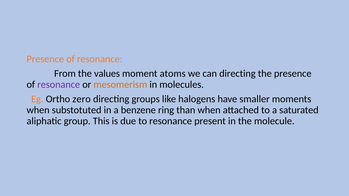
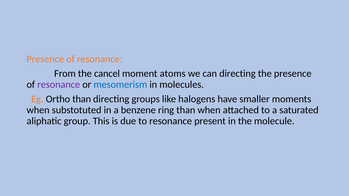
values: values -> cancel
mesomerism colour: orange -> blue
Ortho zero: zero -> than
